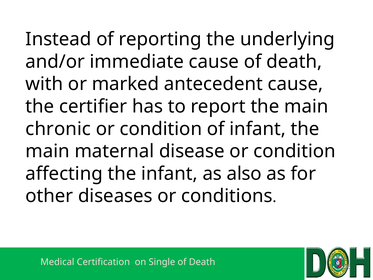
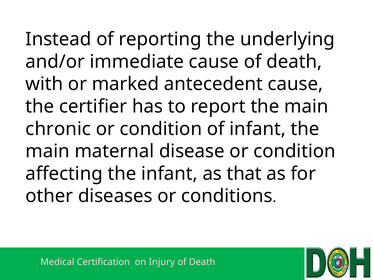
also: also -> that
Single: Single -> Injury
